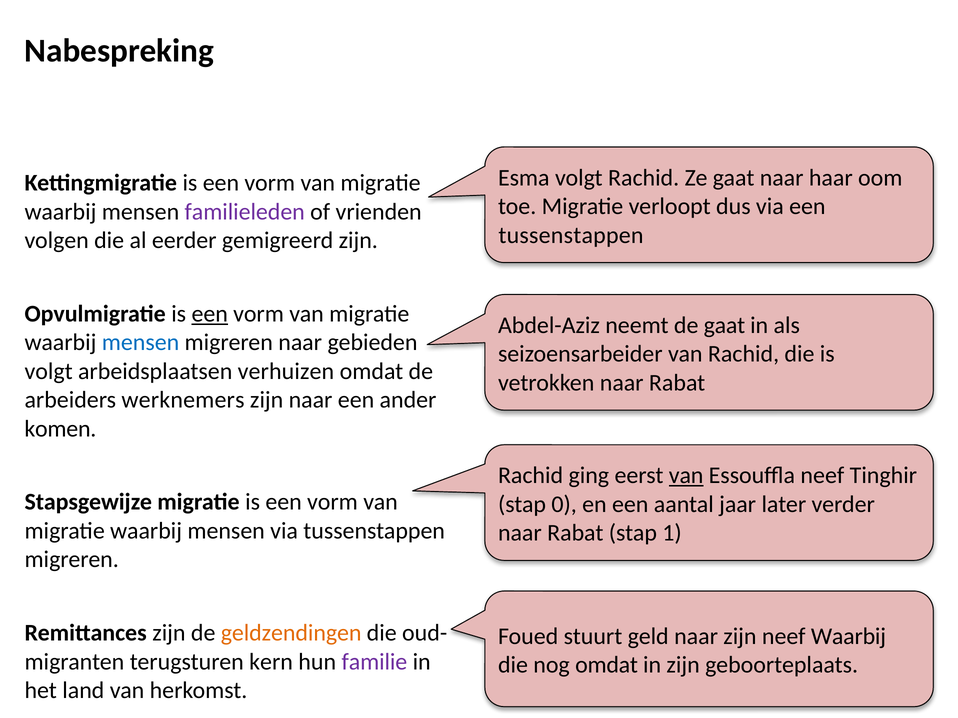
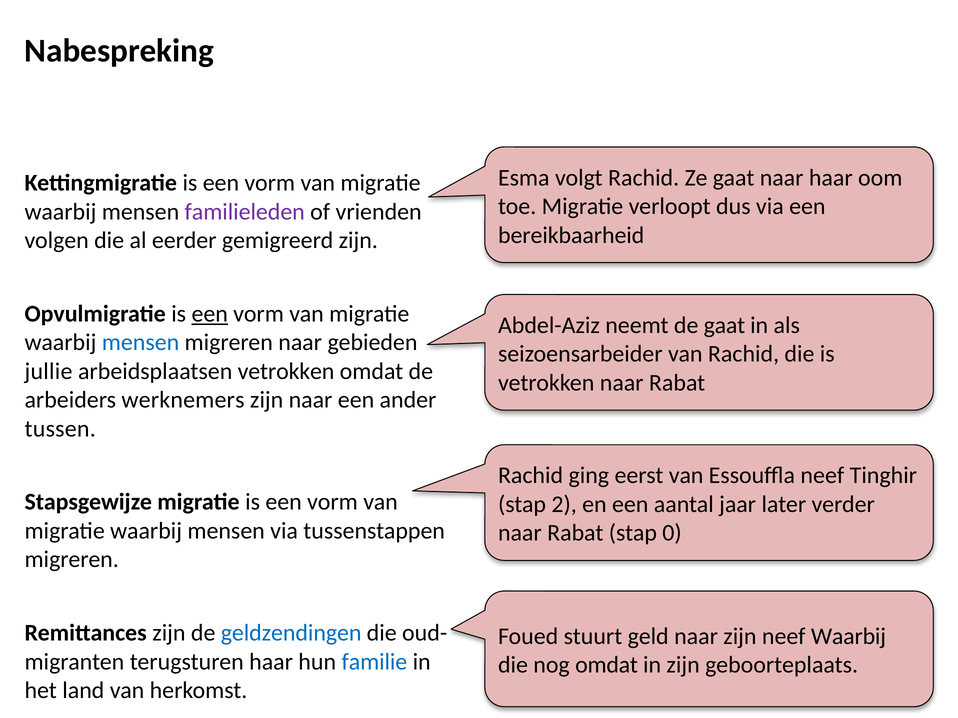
tussenstappen at (571, 235): tussenstappen -> bereikbaarheid
volgt at (49, 371): volgt -> jullie
arbeidsplaatsen verhuizen: verhuizen -> vetrokken
komen: komen -> tussen
van at (686, 476) underline: present -> none
0: 0 -> 2
1: 1 -> 0
geldzendingen colour: orange -> blue
terugsturen kern: kern -> haar
familie colour: purple -> blue
